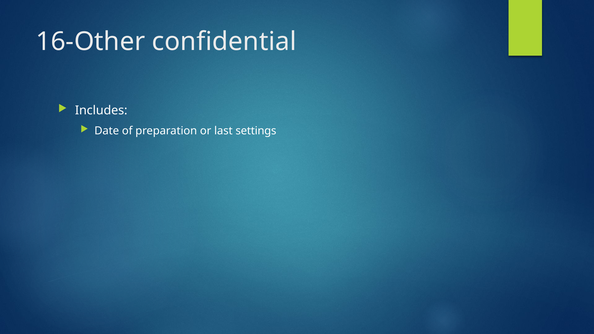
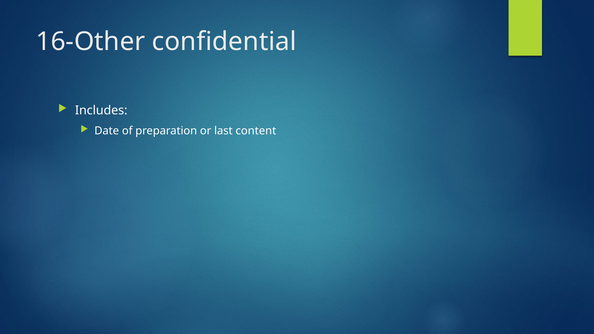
settings: settings -> content
